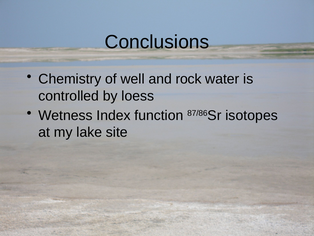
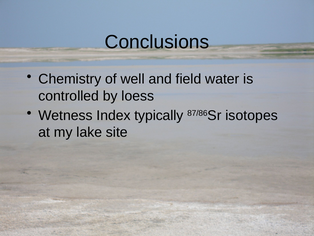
rock: rock -> field
function: function -> typically
